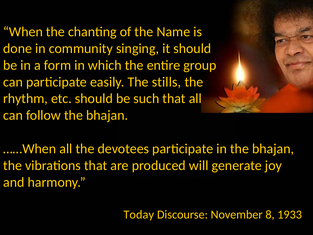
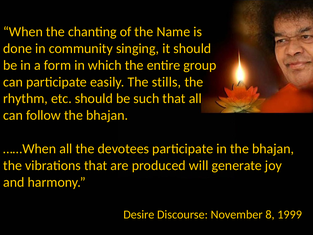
Today: Today -> Desire
1933: 1933 -> 1999
